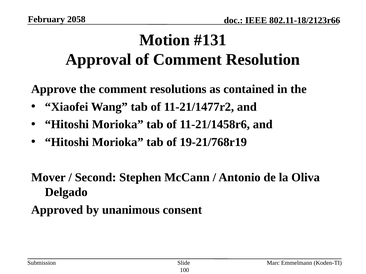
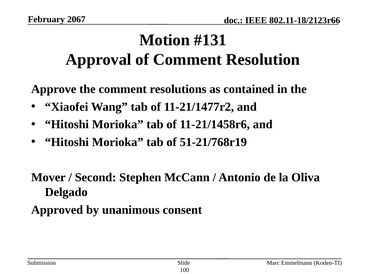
2058: 2058 -> 2067
19-21/768r19: 19-21/768r19 -> 51-21/768r19
